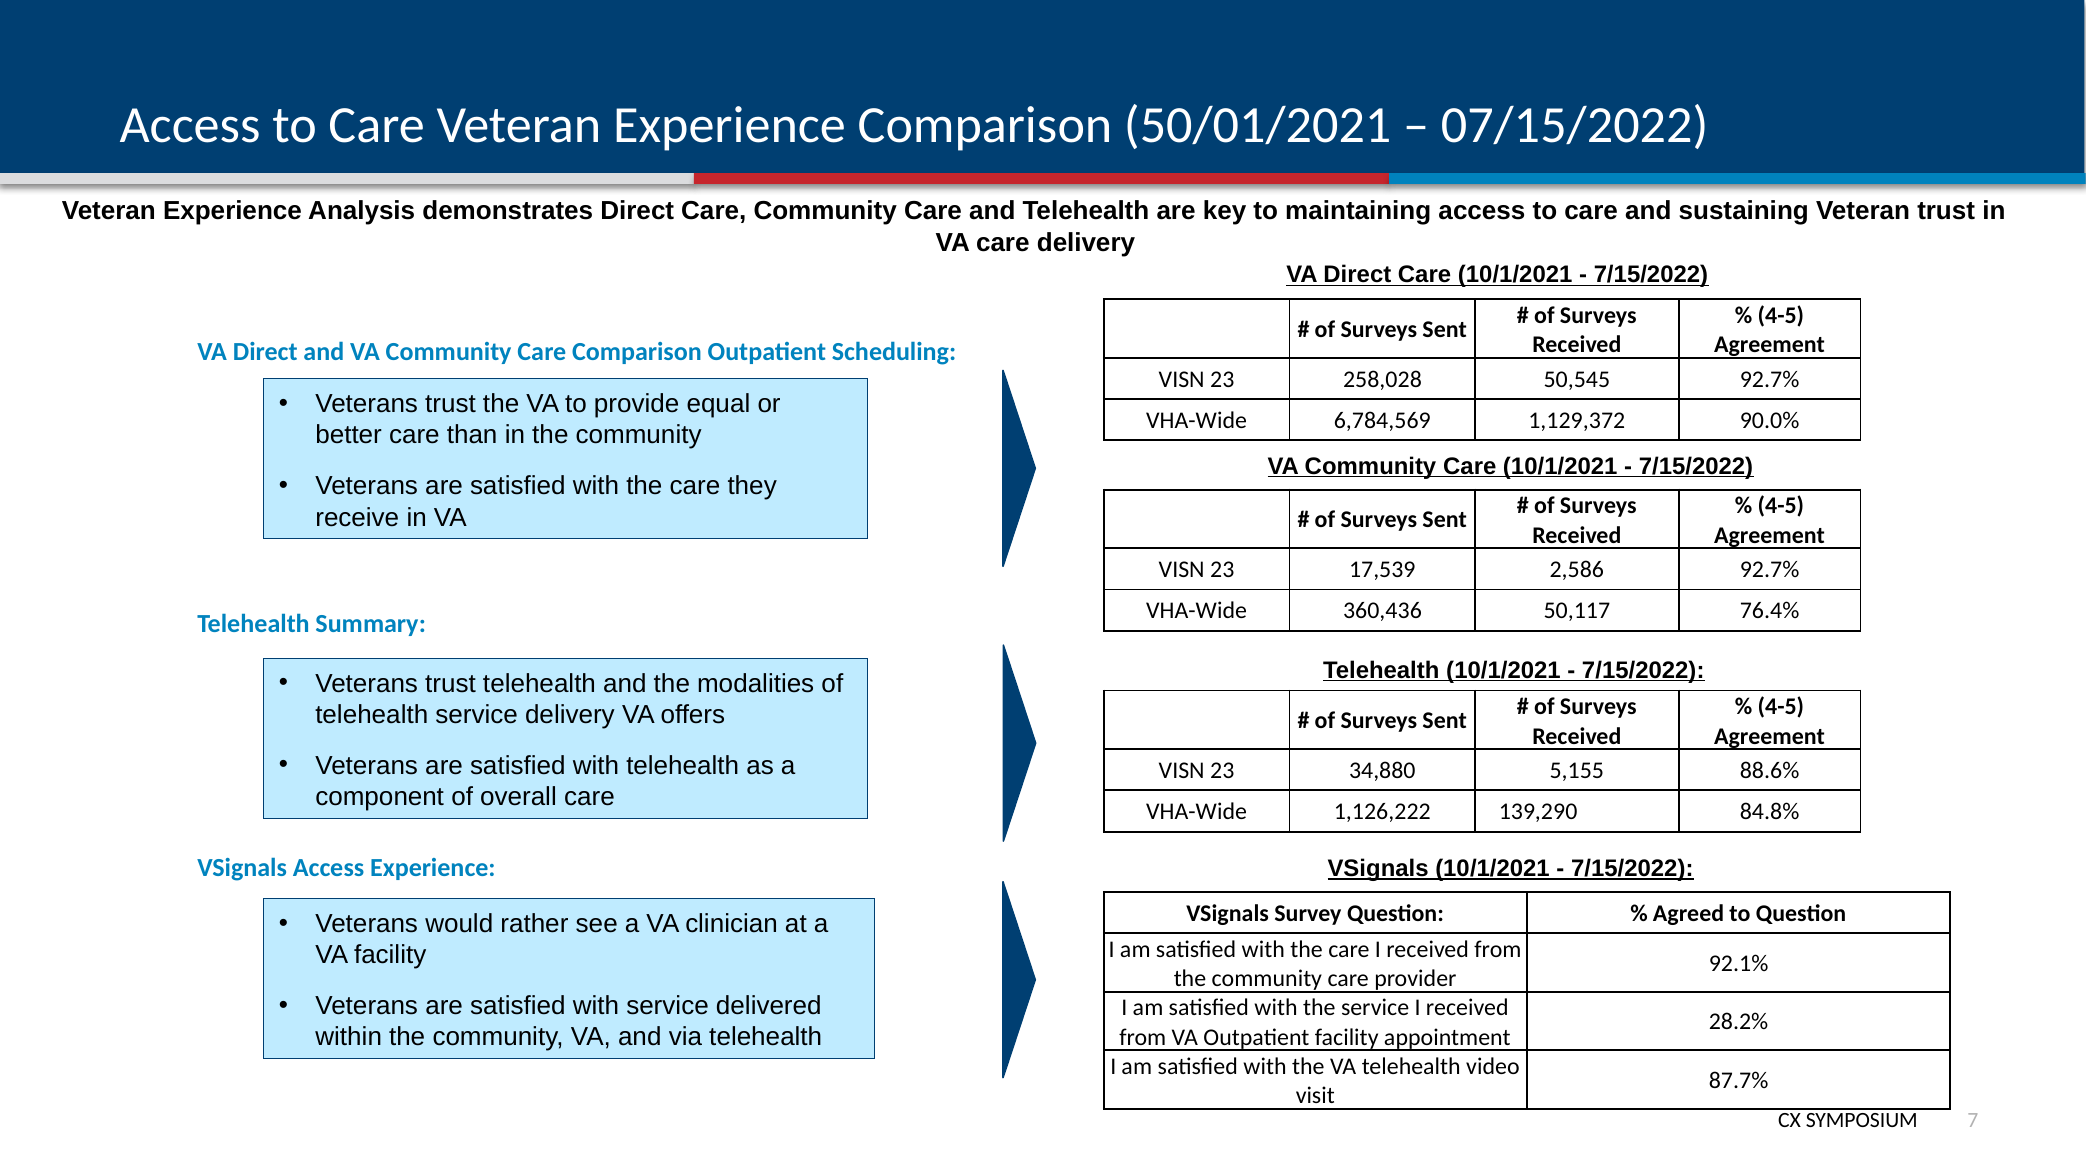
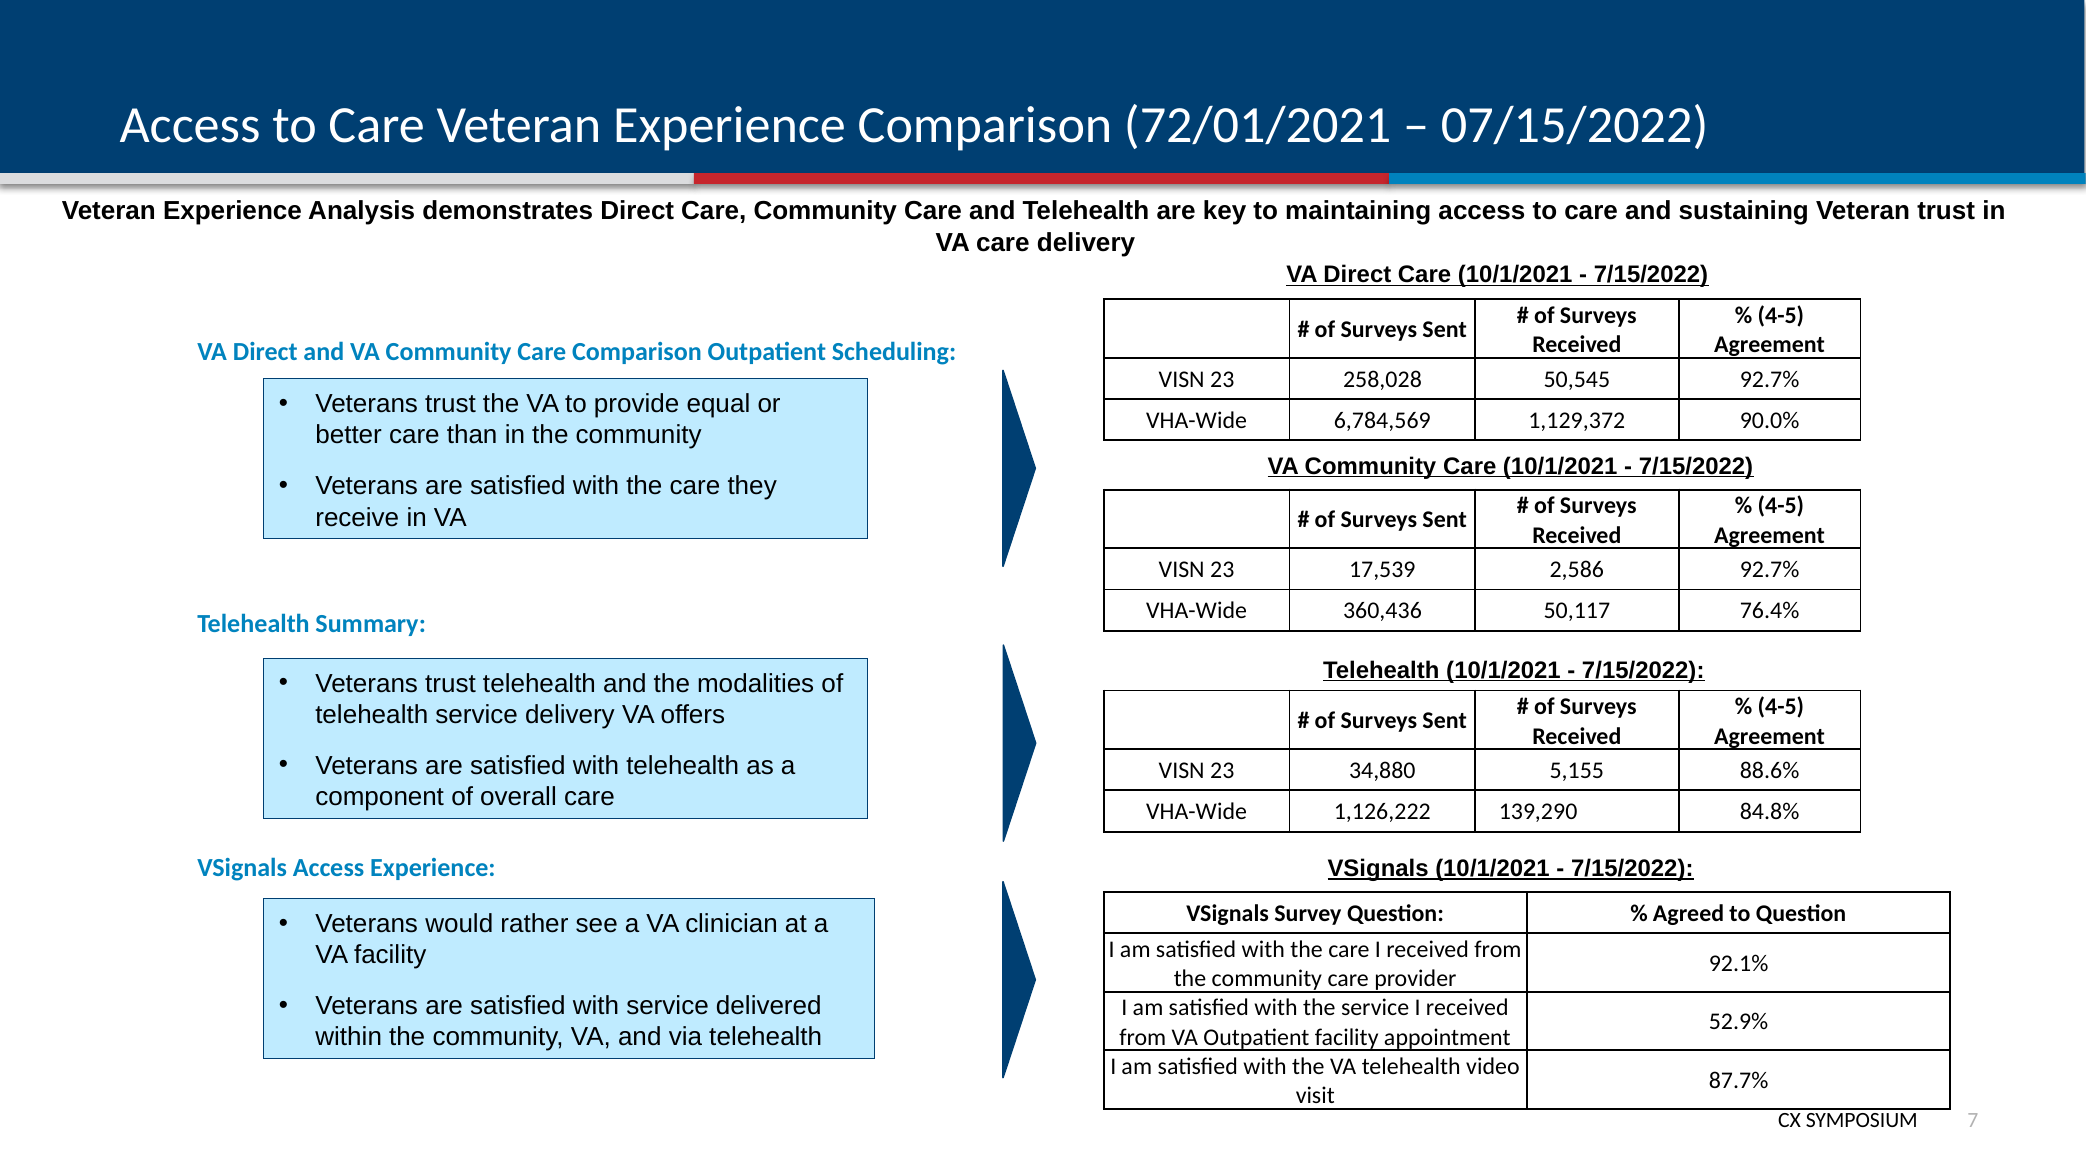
50/01/2021: 50/01/2021 -> 72/01/2021
28.2%: 28.2% -> 52.9%
